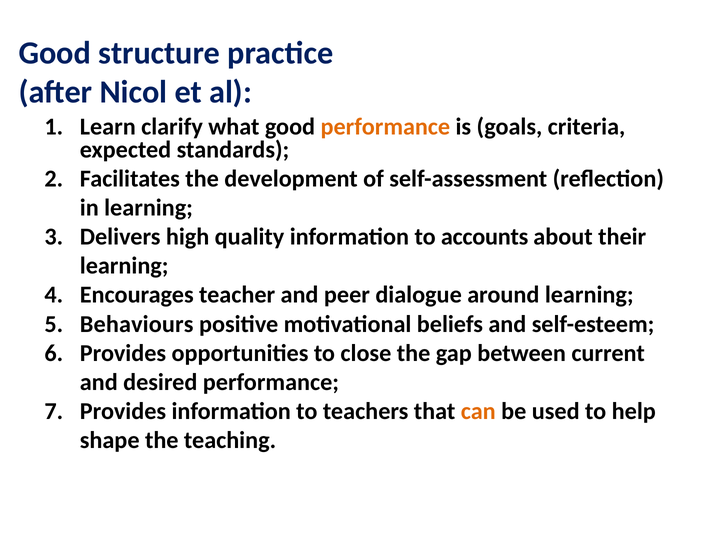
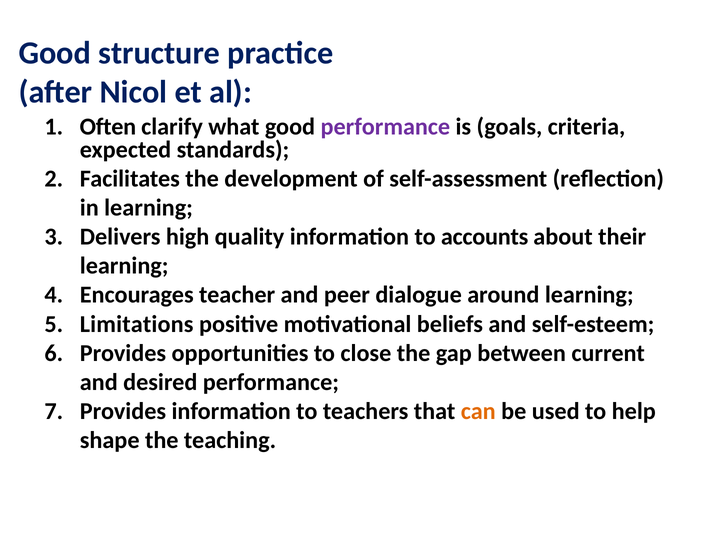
Learn: Learn -> Often
performance at (385, 126) colour: orange -> purple
Behaviours: Behaviours -> Limitations
